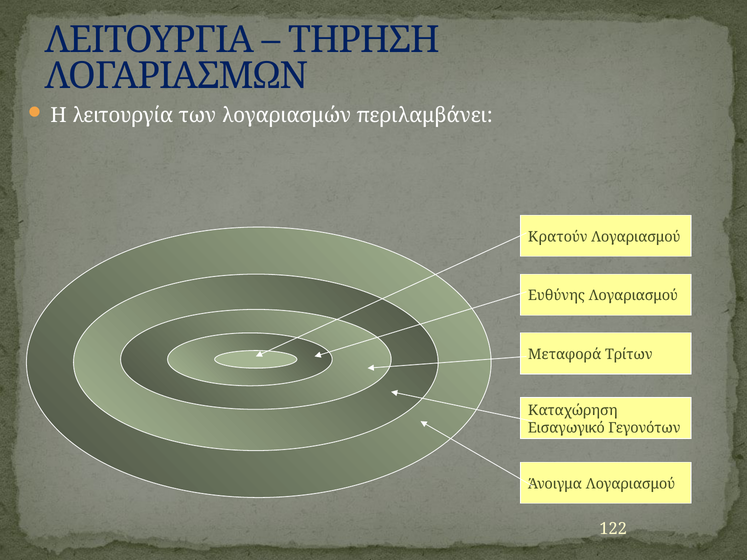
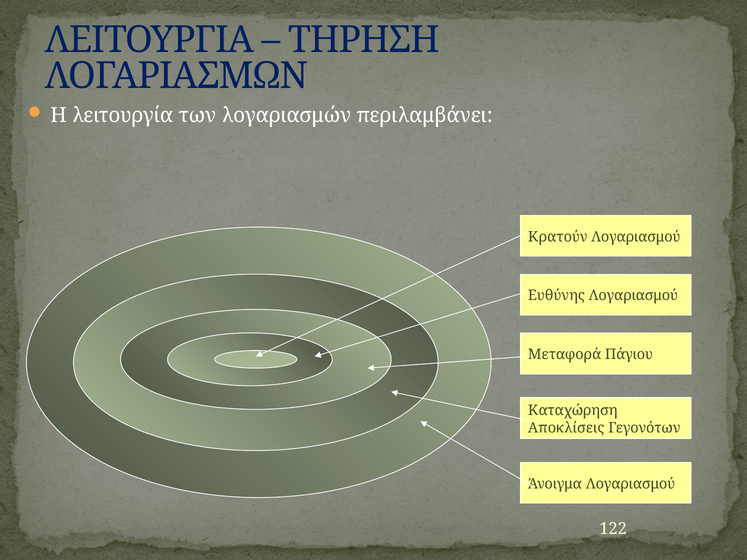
Τρίτων: Τρίτων -> Πάγιου
Εισαγωγικό: Εισαγωγικό -> Αποκλίσεις
